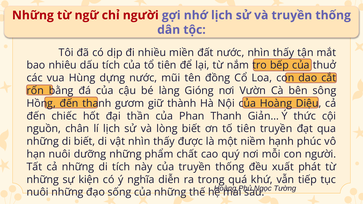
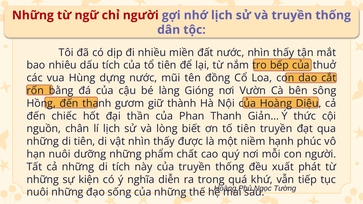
di biết: biết -> tiên
